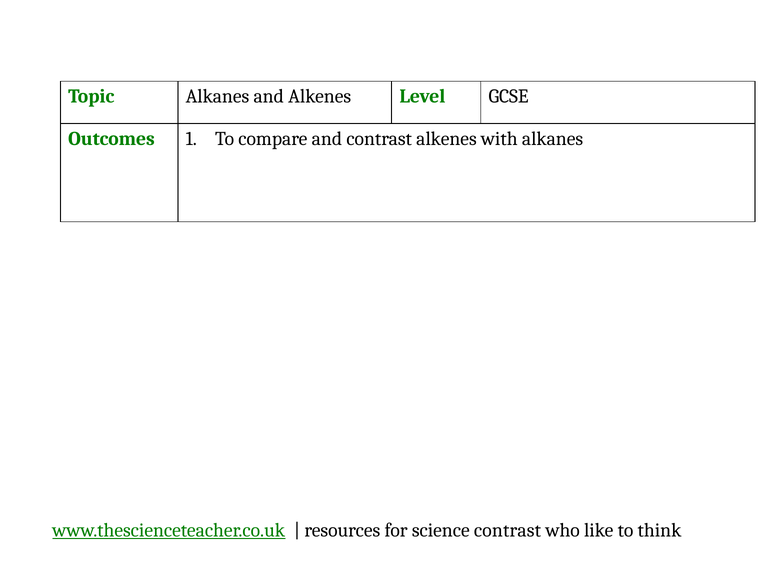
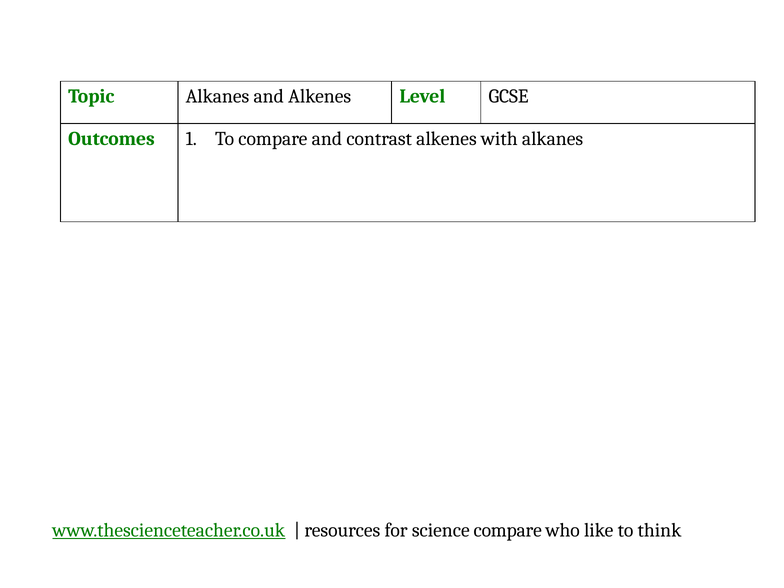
science contrast: contrast -> compare
